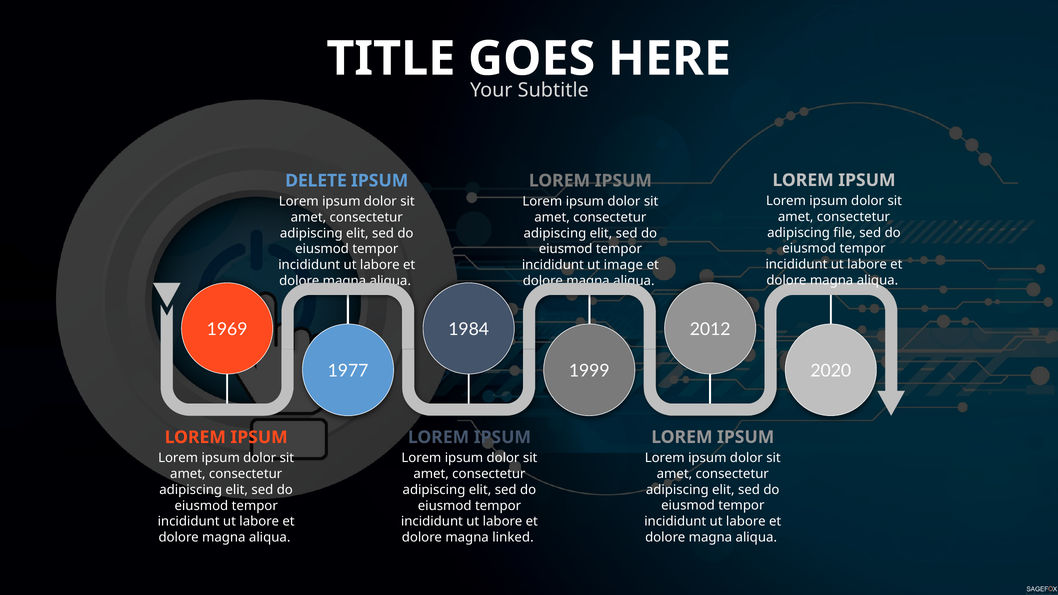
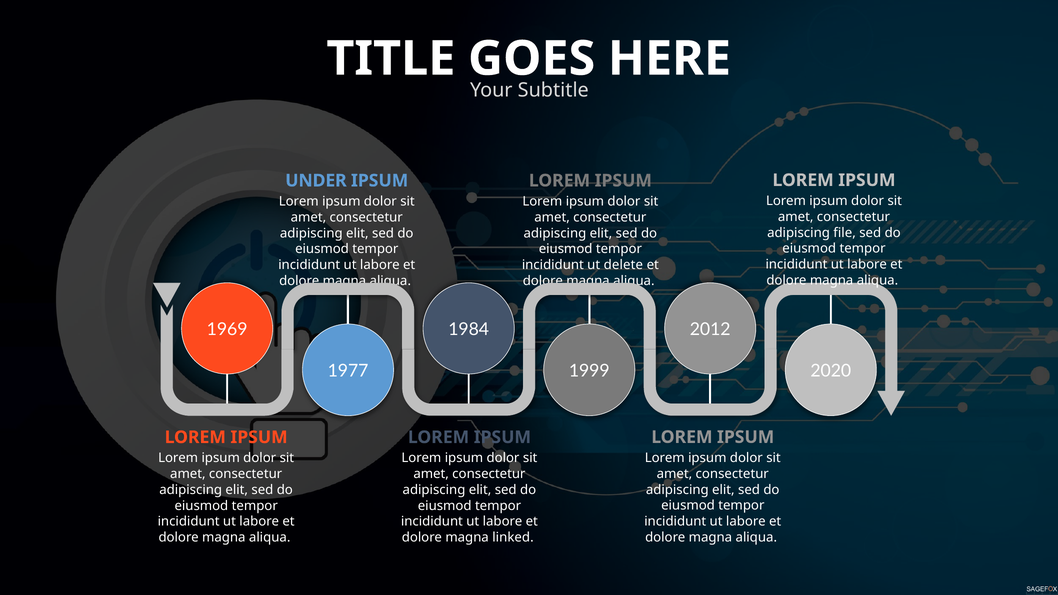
DELETE: DELETE -> UNDER
image: image -> delete
